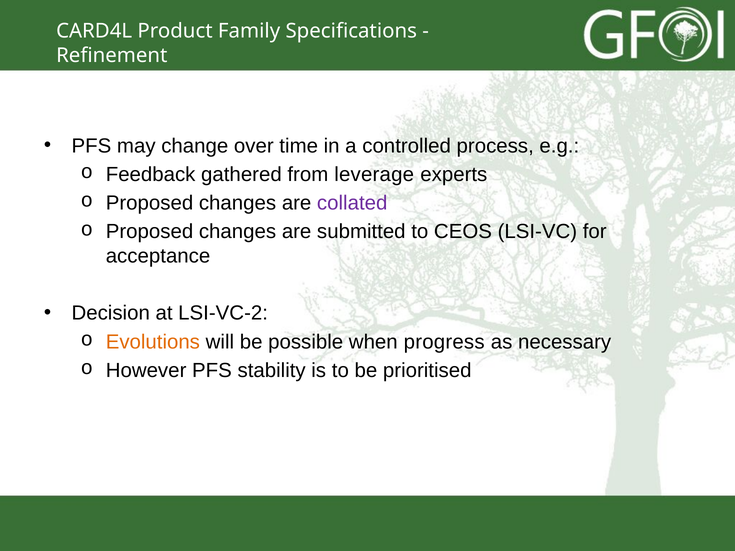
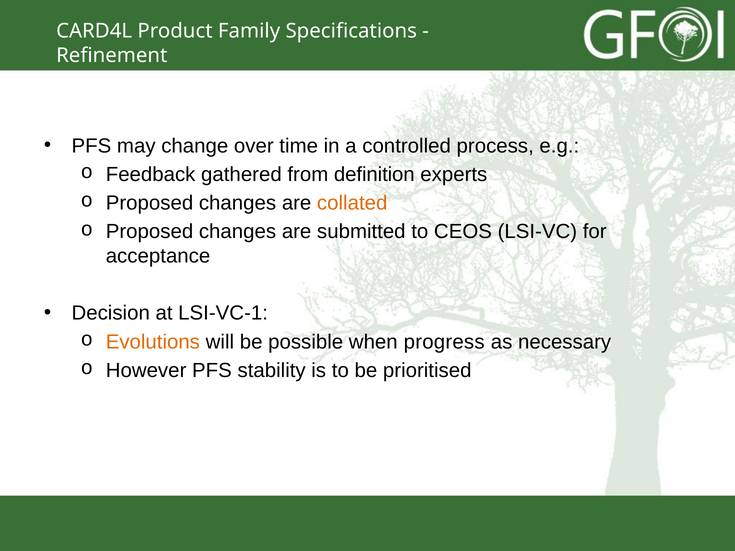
leverage: leverage -> definition
collated colour: purple -> orange
LSI-VC-2: LSI-VC-2 -> LSI-VC-1
